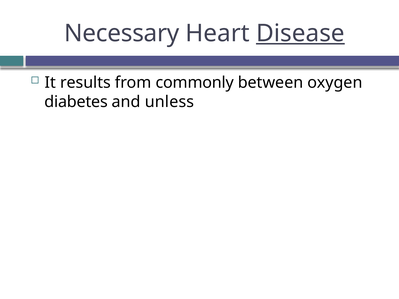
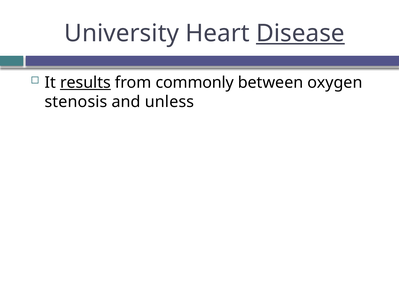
Necessary: Necessary -> University
results underline: none -> present
diabetes: diabetes -> stenosis
